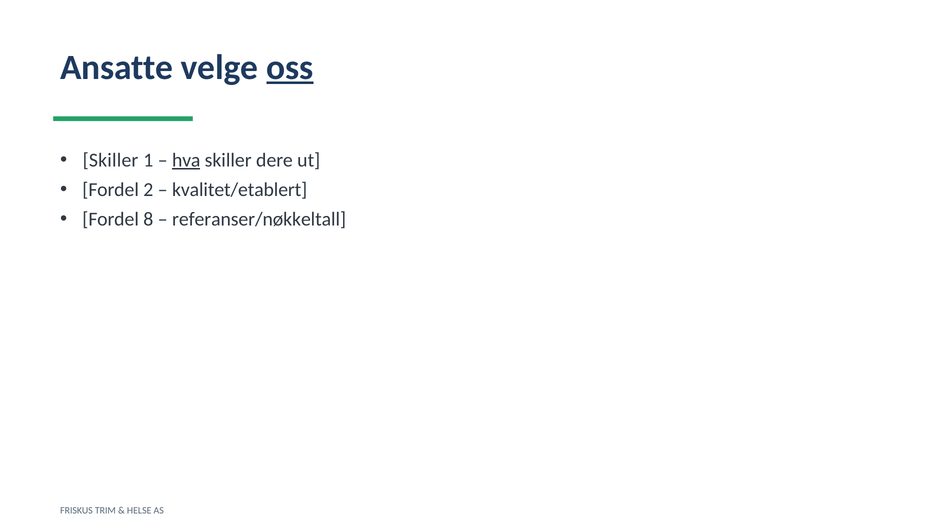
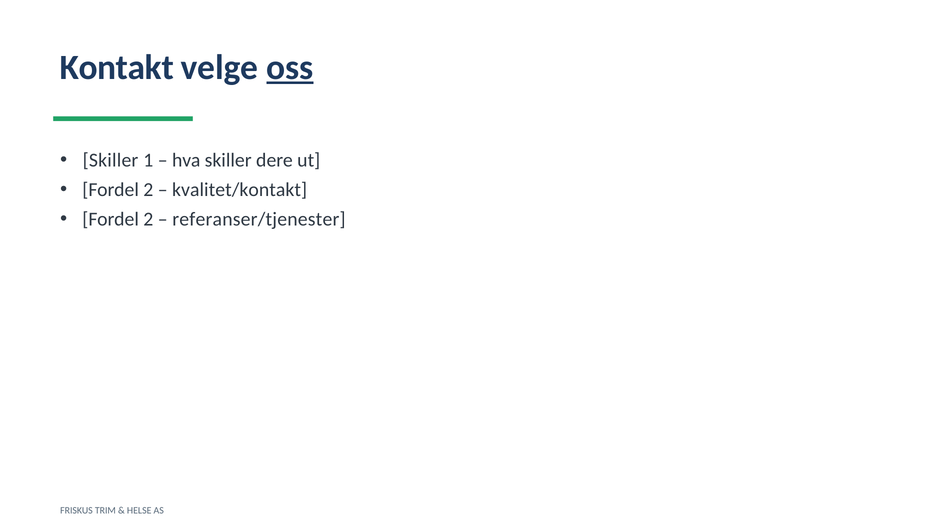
Ansatte: Ansatte -> Kontakt
hva underline: present -> none
kvalitet/etablert: kvalitet/etablert -> kvalitet/kontakt
8 at (148, 219): 8 -> 2
referanser/nøkkeltall: referanser/nøkkeltall -> referanser/tjenester
